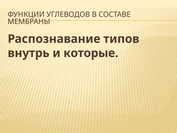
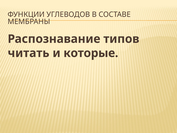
внутрь: внутрь -> читать
